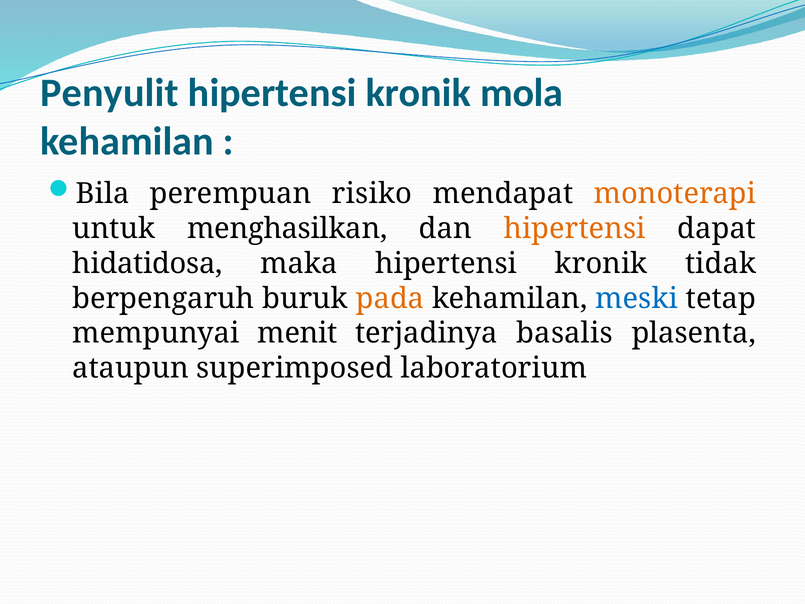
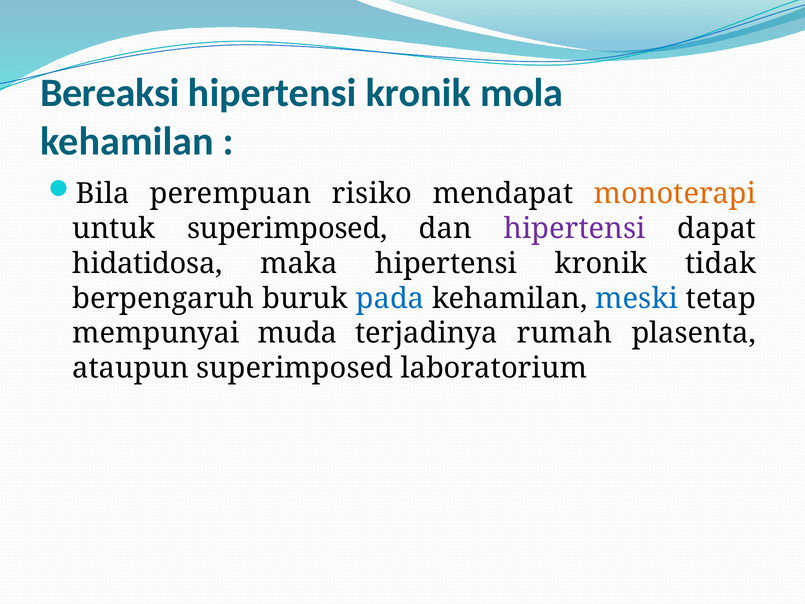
Penyulit: Penyulit -> Bereaksi
untuk menghasilkan: menghasilkan -> superimposed
hipertensi at (575, 229) colour: orange -> purple
pada colour: orange -> blue
menit: menit -> muda
basalis: basalis -> rumah
